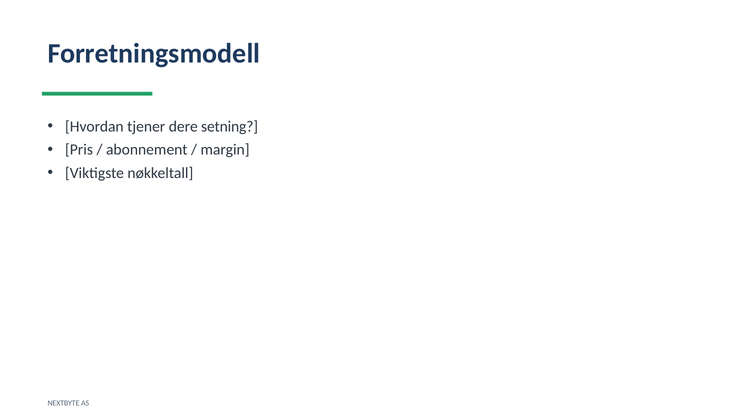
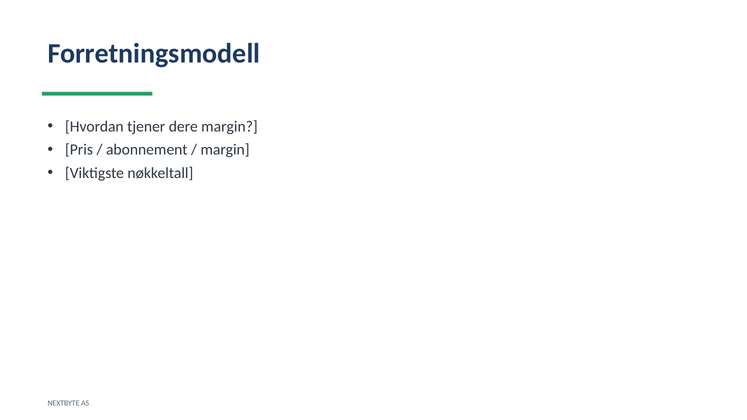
dere setning: setning -> margin
